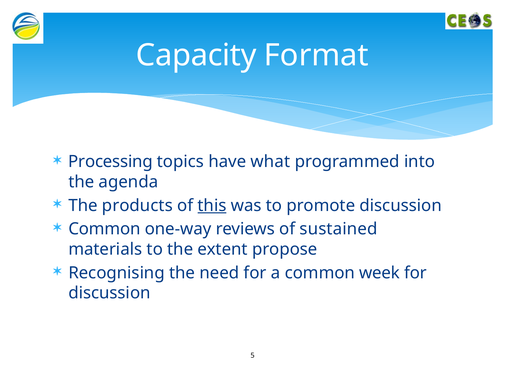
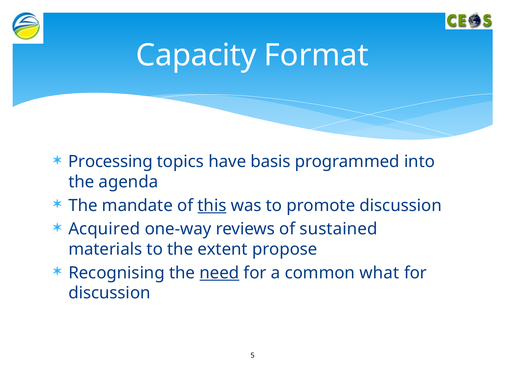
what: what -> basis
products: products -> mandate
Common at (104, 229): Common -> Acquired
need underline: none -> present
week: week -> what
